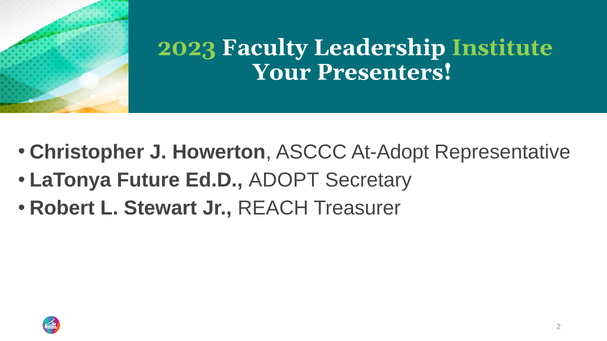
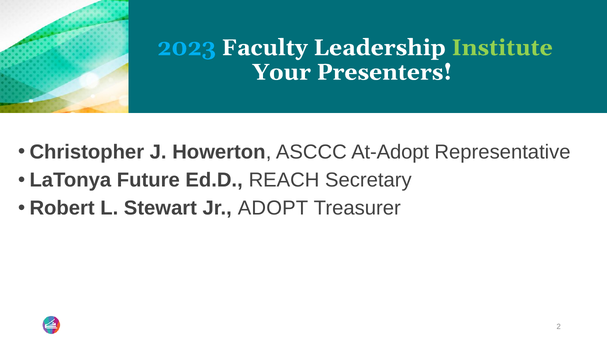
2023 colour: light green -> light blue
ADOPT: ADOPT -> REACH
REACH: REACH -> ADOPT
